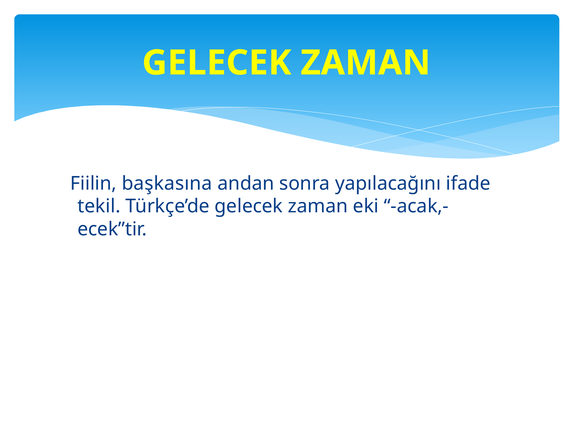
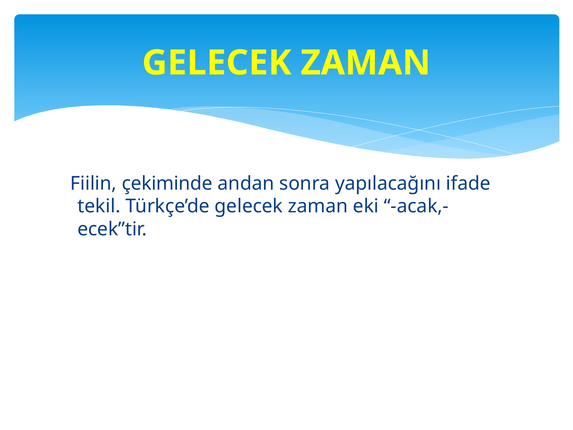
başkasına: başkasına -> çekiminde
